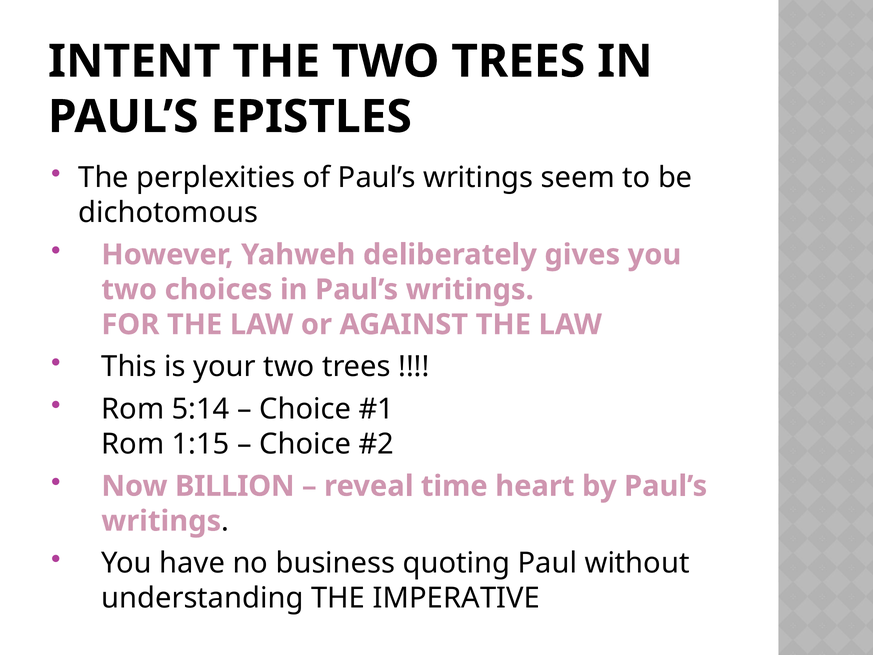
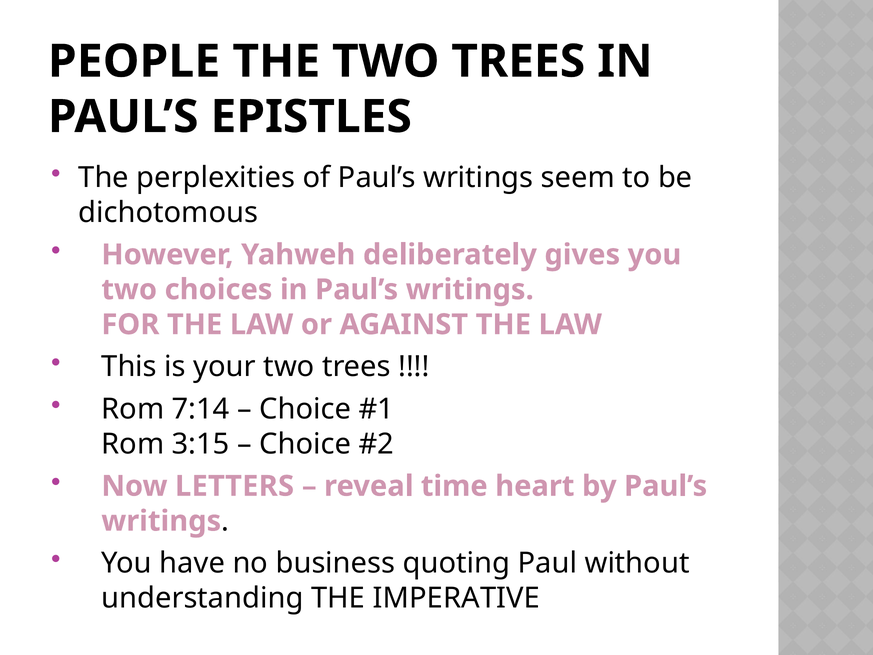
INTENT: INTENT -> PEOPLE
5:14: 5:14 -> 7:14
1:15: 1:15 -> 3:15
BILLION: BILLION -> LETTERS
